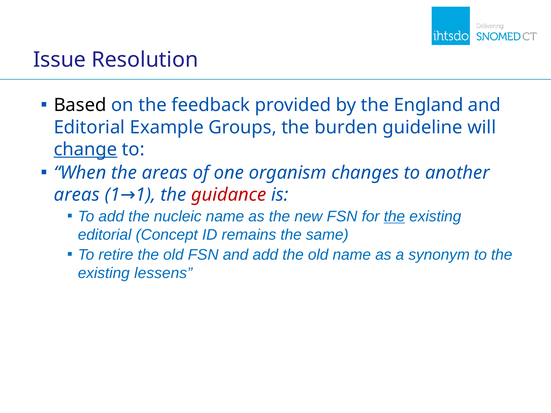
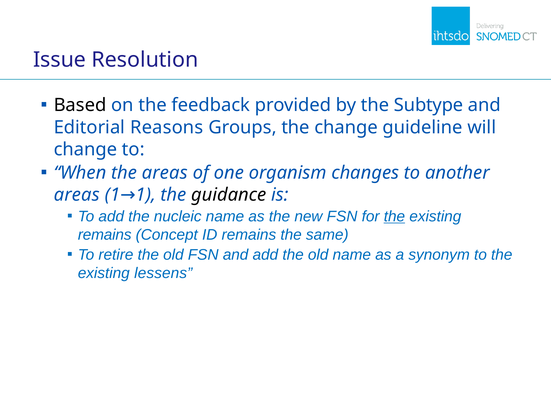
England: England -> Subtype
Example: Example -> Reasons
the burden: burden -> change
change at (85, 149) underline: present -> none
guidance colour: red -> black
editorial at (105, 235): editorial -> remains
